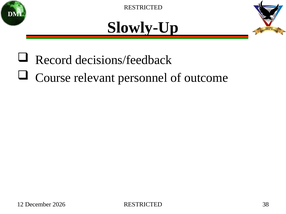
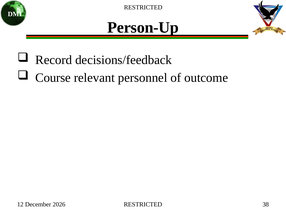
Slowly-Up: Slowly-Up -> Person-Up
